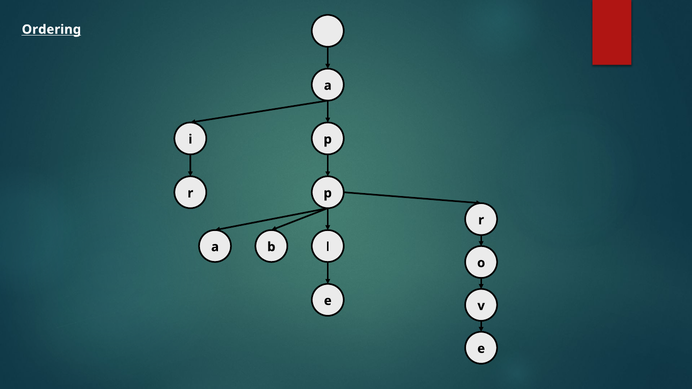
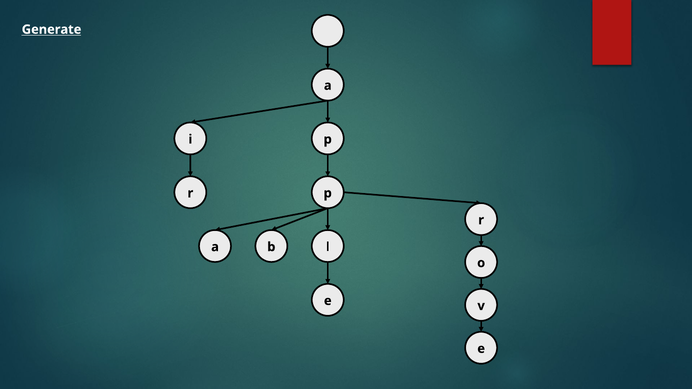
Ordering: Ordering -> Generate
